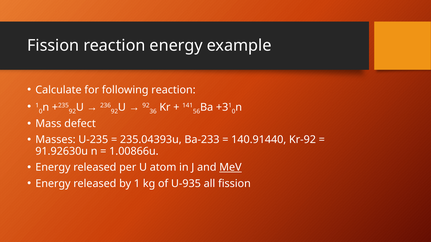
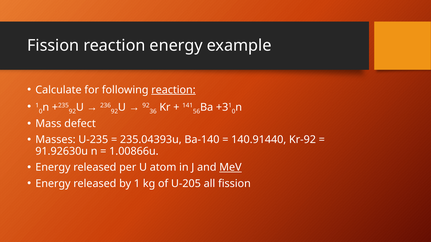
reaction at (173, 90) underline: none -> present
Ba-233: Ba-233 -> Ba-140
U-935: U-935 -> U-205
